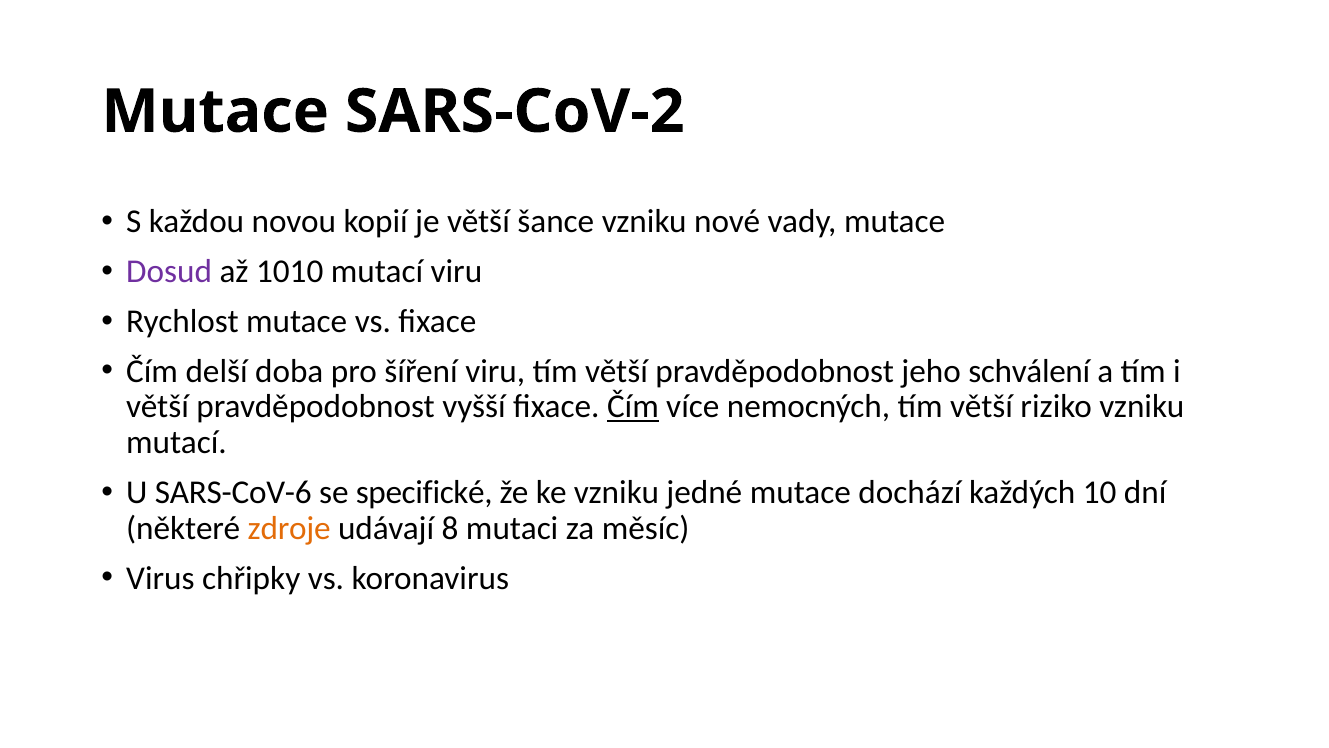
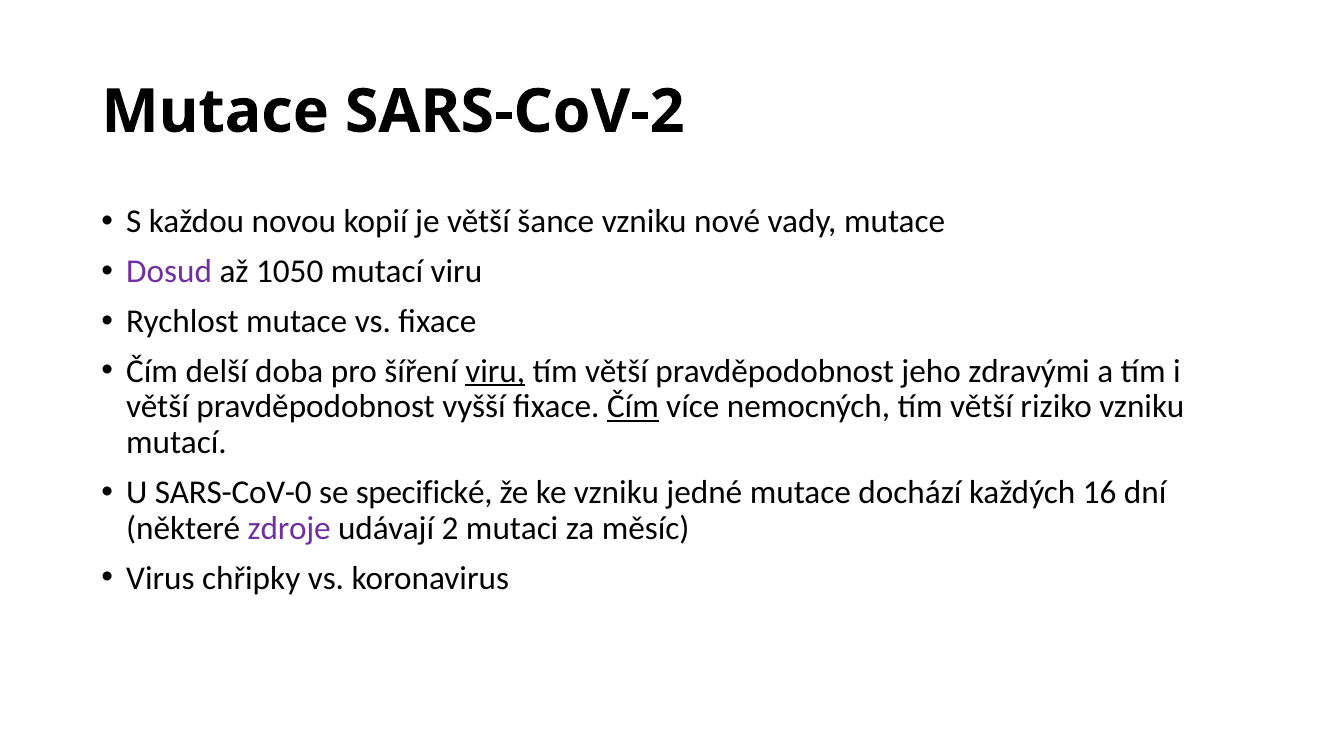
1010: 1010 -> 1050
viru at (495, 371) underline: none -> present
schválení: schválení -> zdravými
SARS-CoV-6: SARS-CoV-6 -> SARS-CoV-0
10: 10 -> 16
zdroje colour: orange -> purple
8: 8 -> 2
